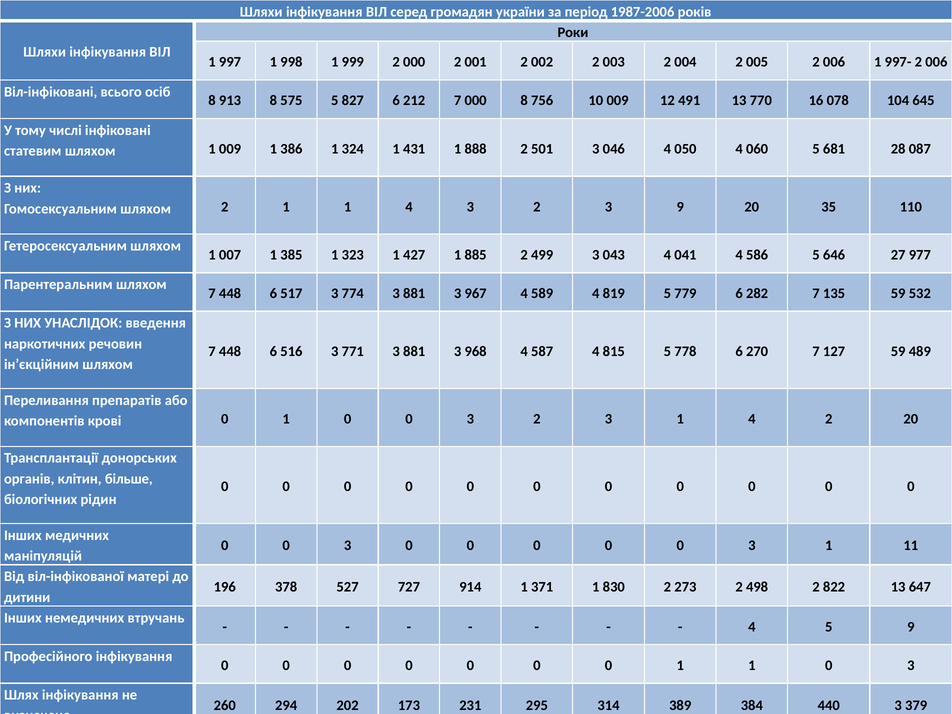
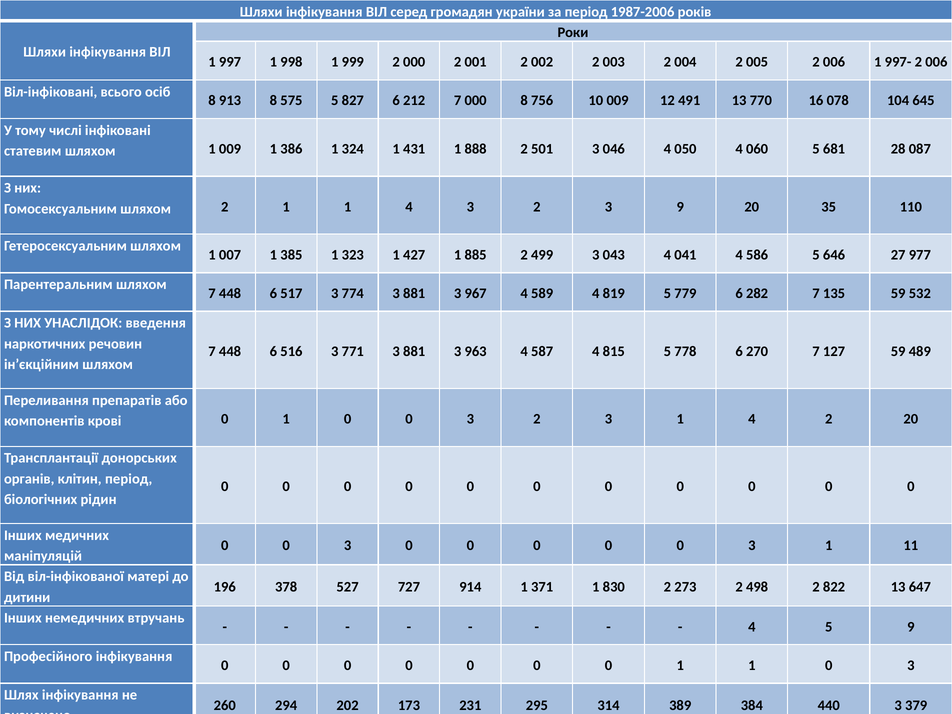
968: 968 -> 963
клітин більше: більше -> період
